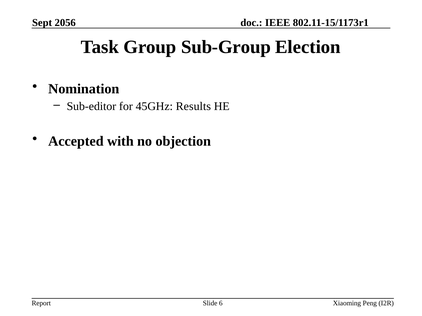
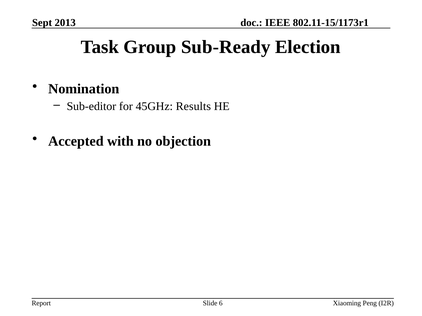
2056: 2056 -> 2013
Sub-Group: Sub-Group -> Sub-Ready
